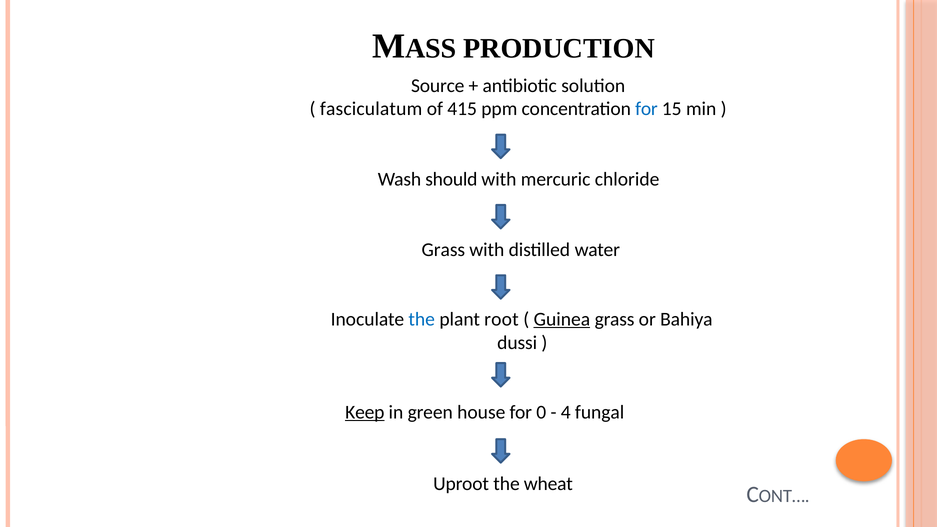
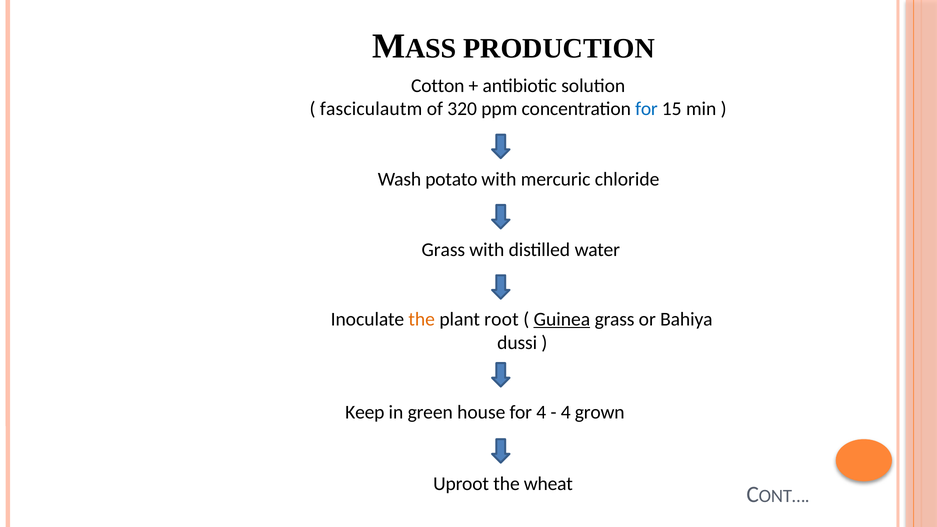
Source: Source -> Cotton
fasciculatum: fasciculatum -> fasciculautm
415: 415 -> 320
should: should -> potato
the at (422, 319) colour: blue -> orange
Keep underline: present -> none
for 0: 0 -> 4
fungal: fungal -> grown
